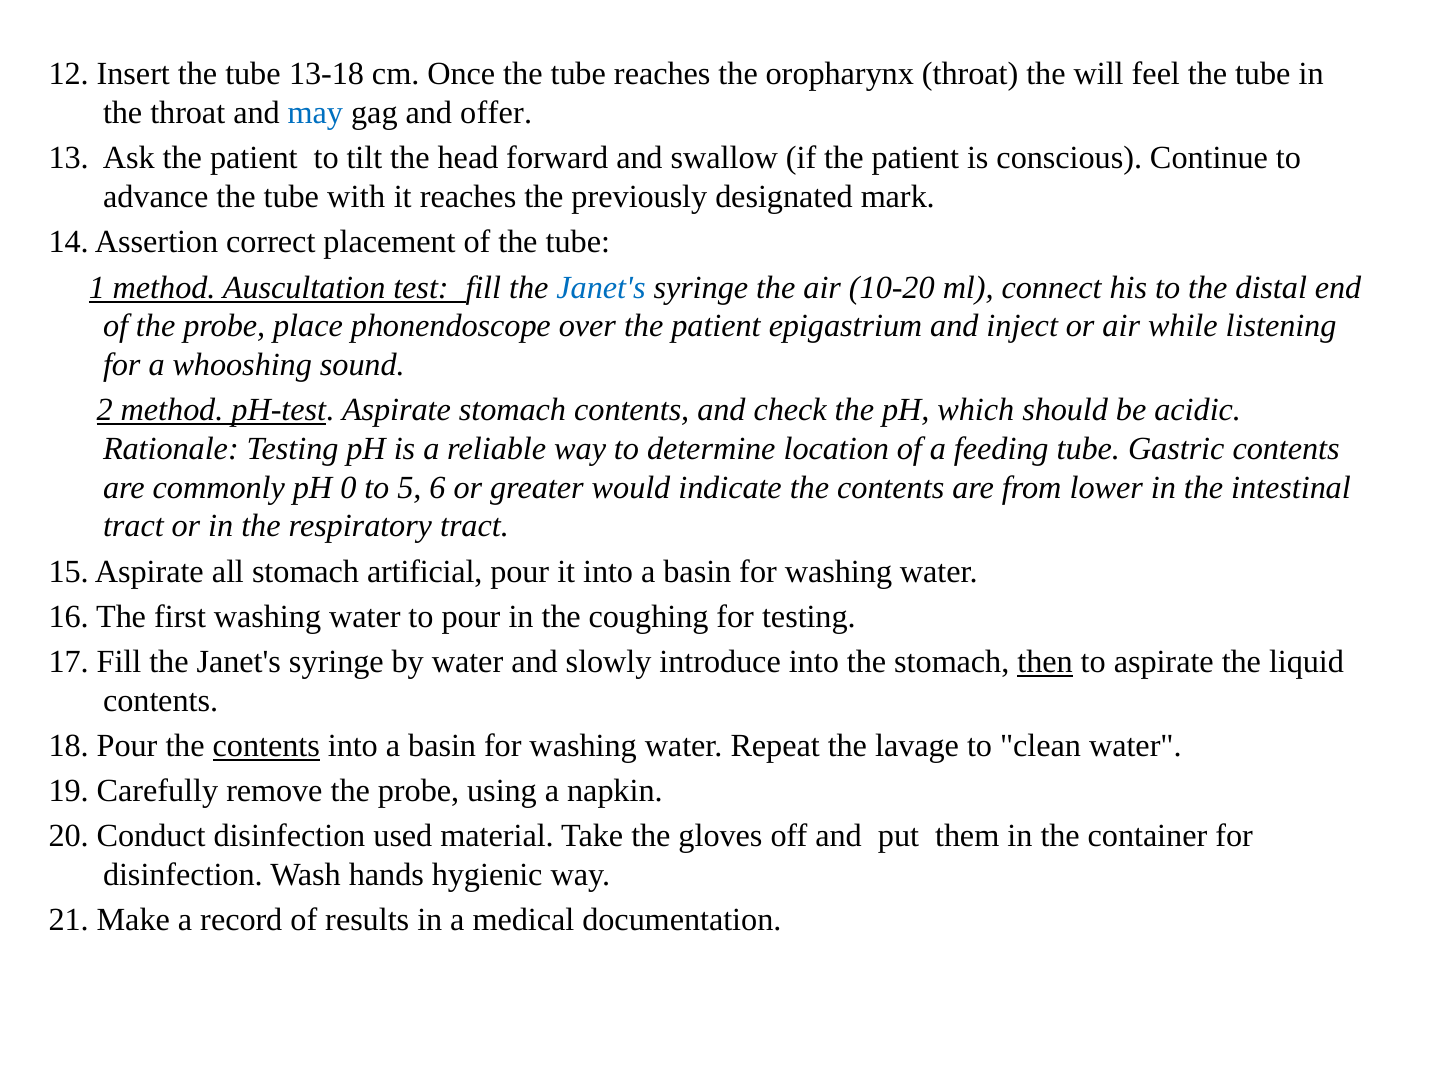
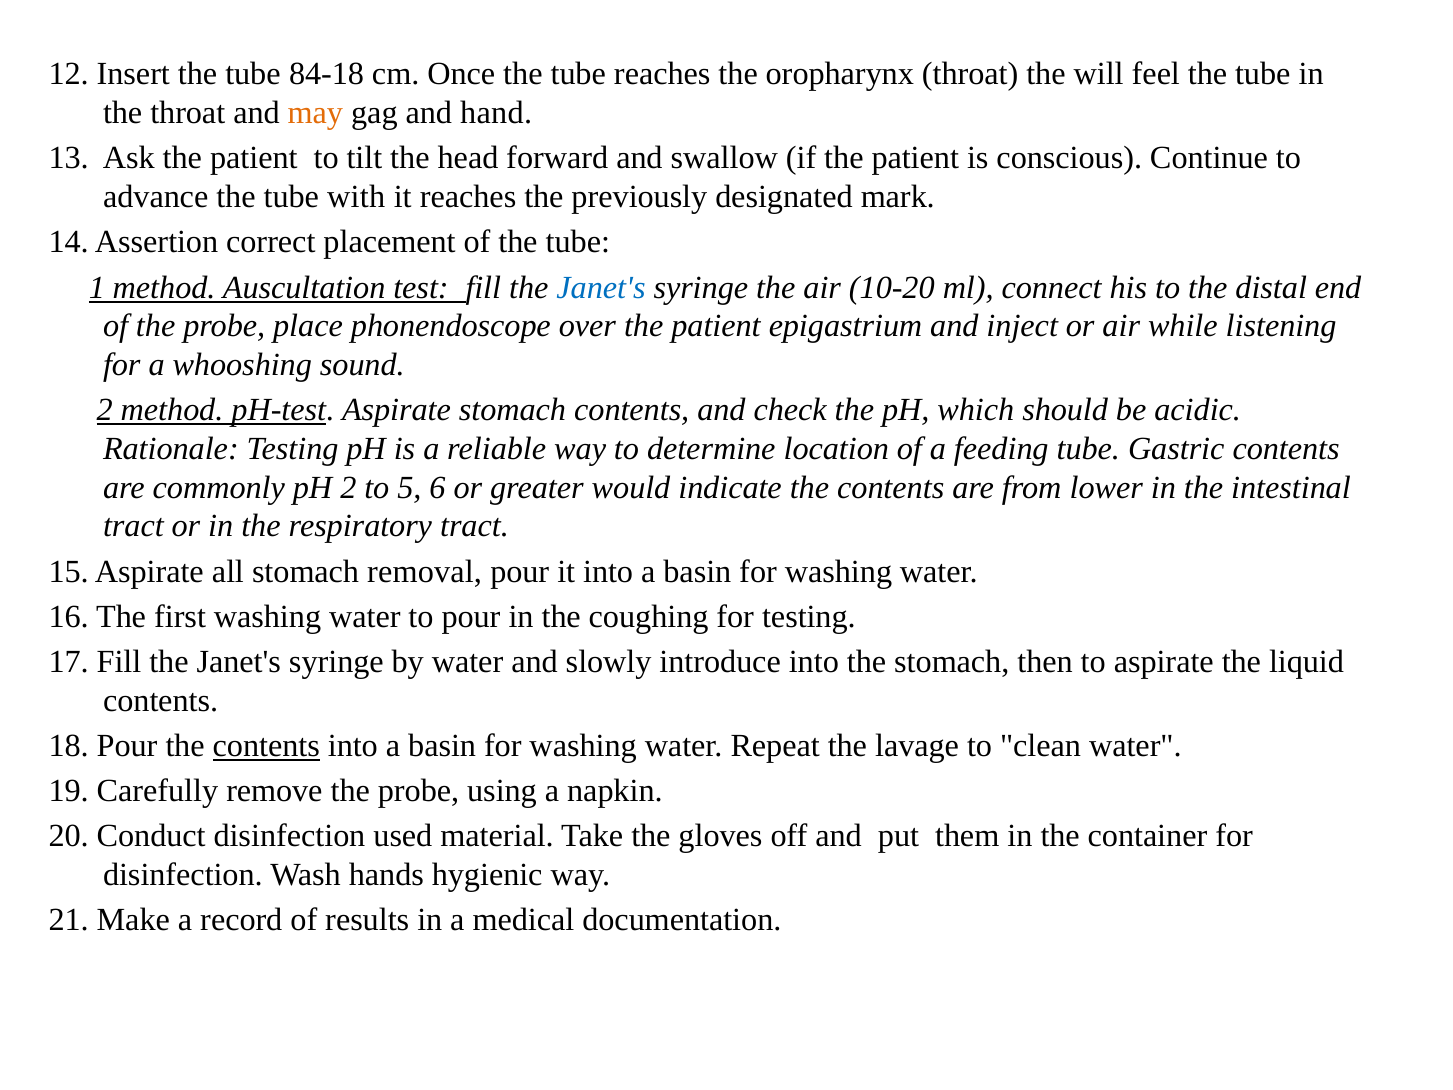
13-18: 13-18 -> 84-18
may colour: blue -> orange
offer: offer -> hand
pH 0: 0 -> 2
artificial: artificial -> removal
then underline: present -> none
